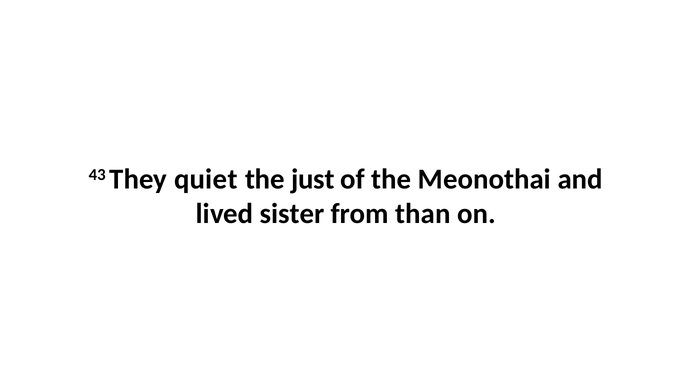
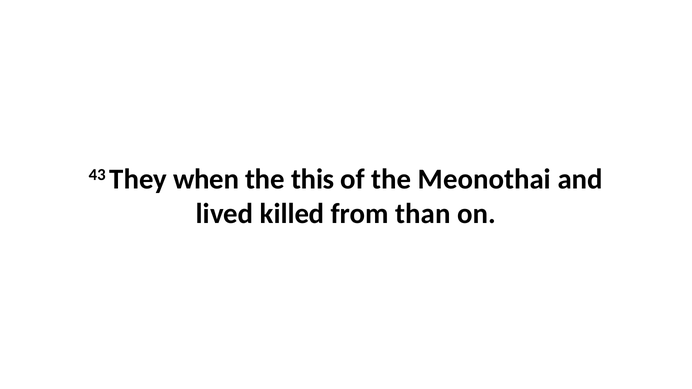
quiet: quiet -> when
just: just -> this
sister: sister -> killed
